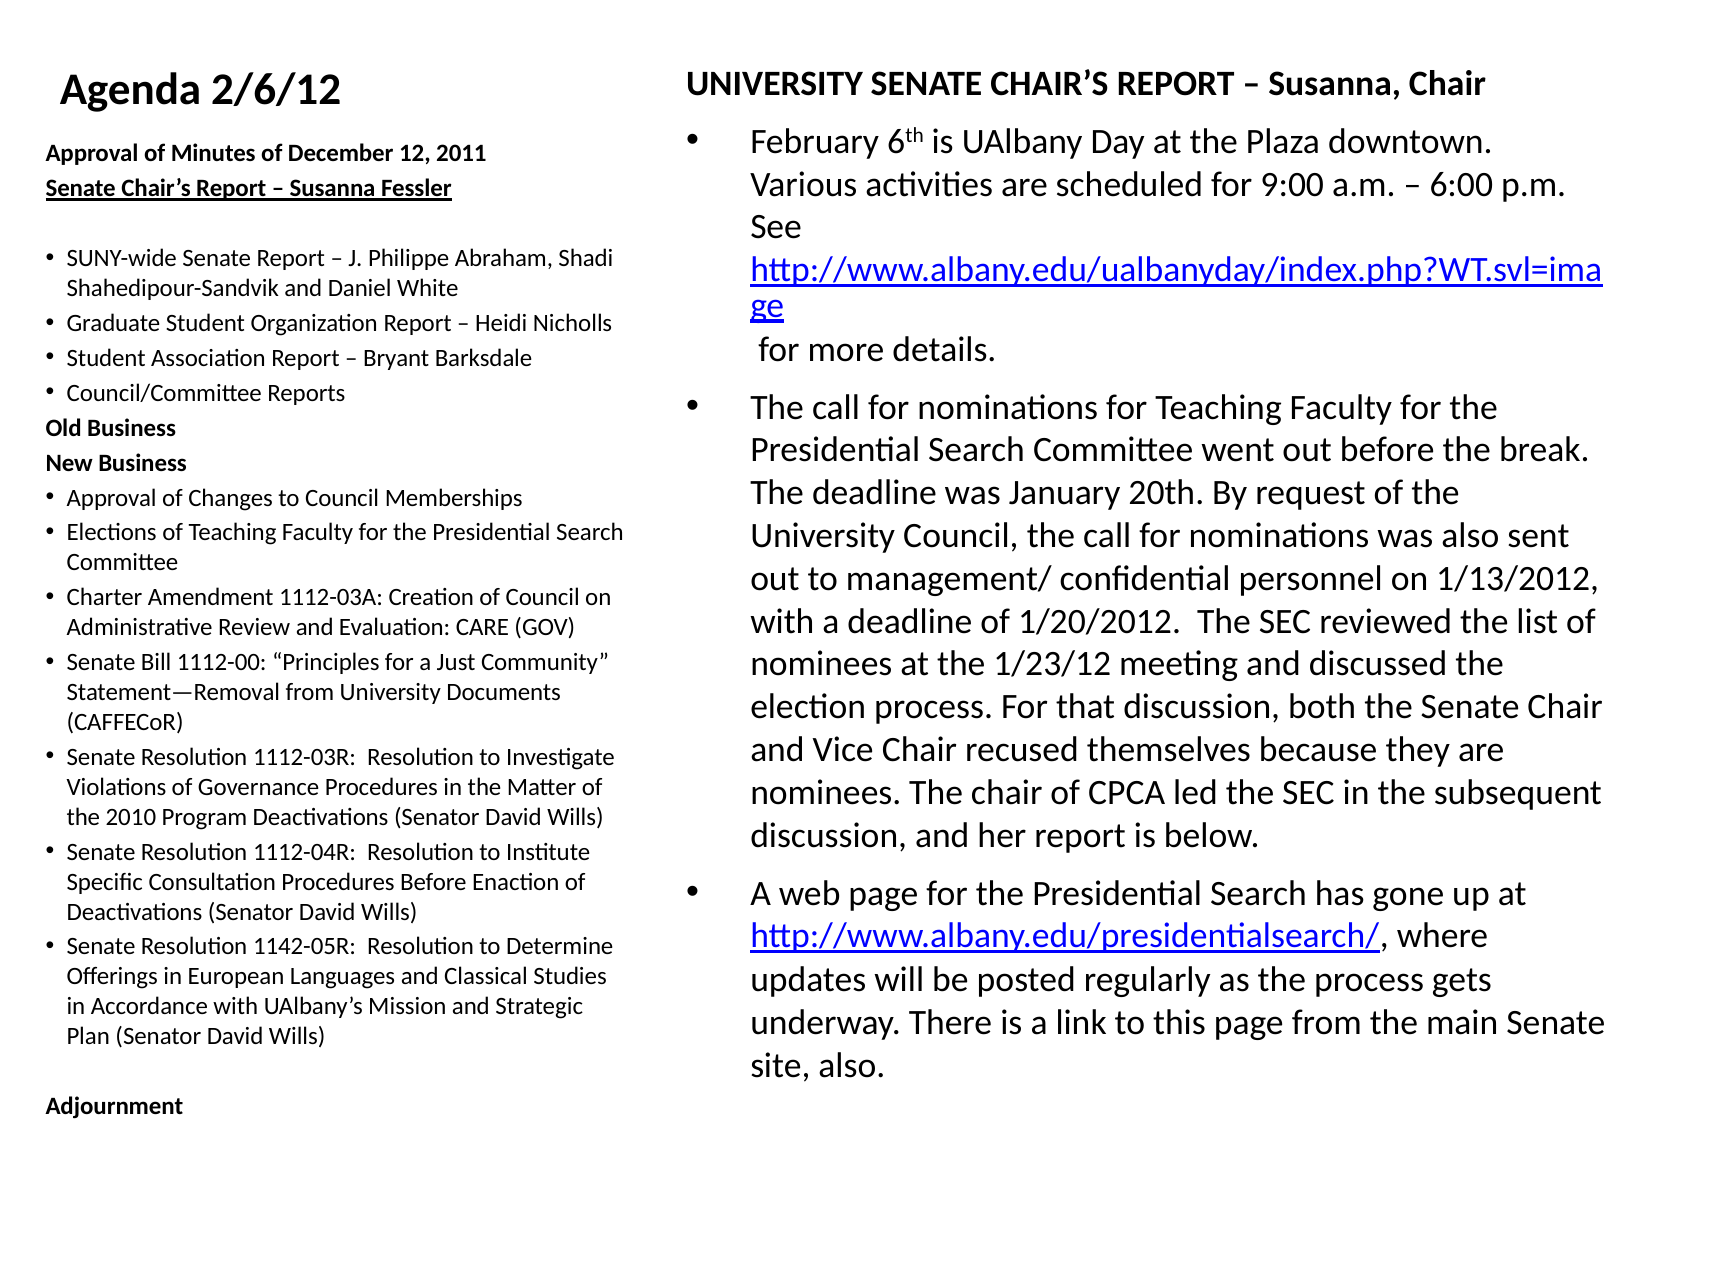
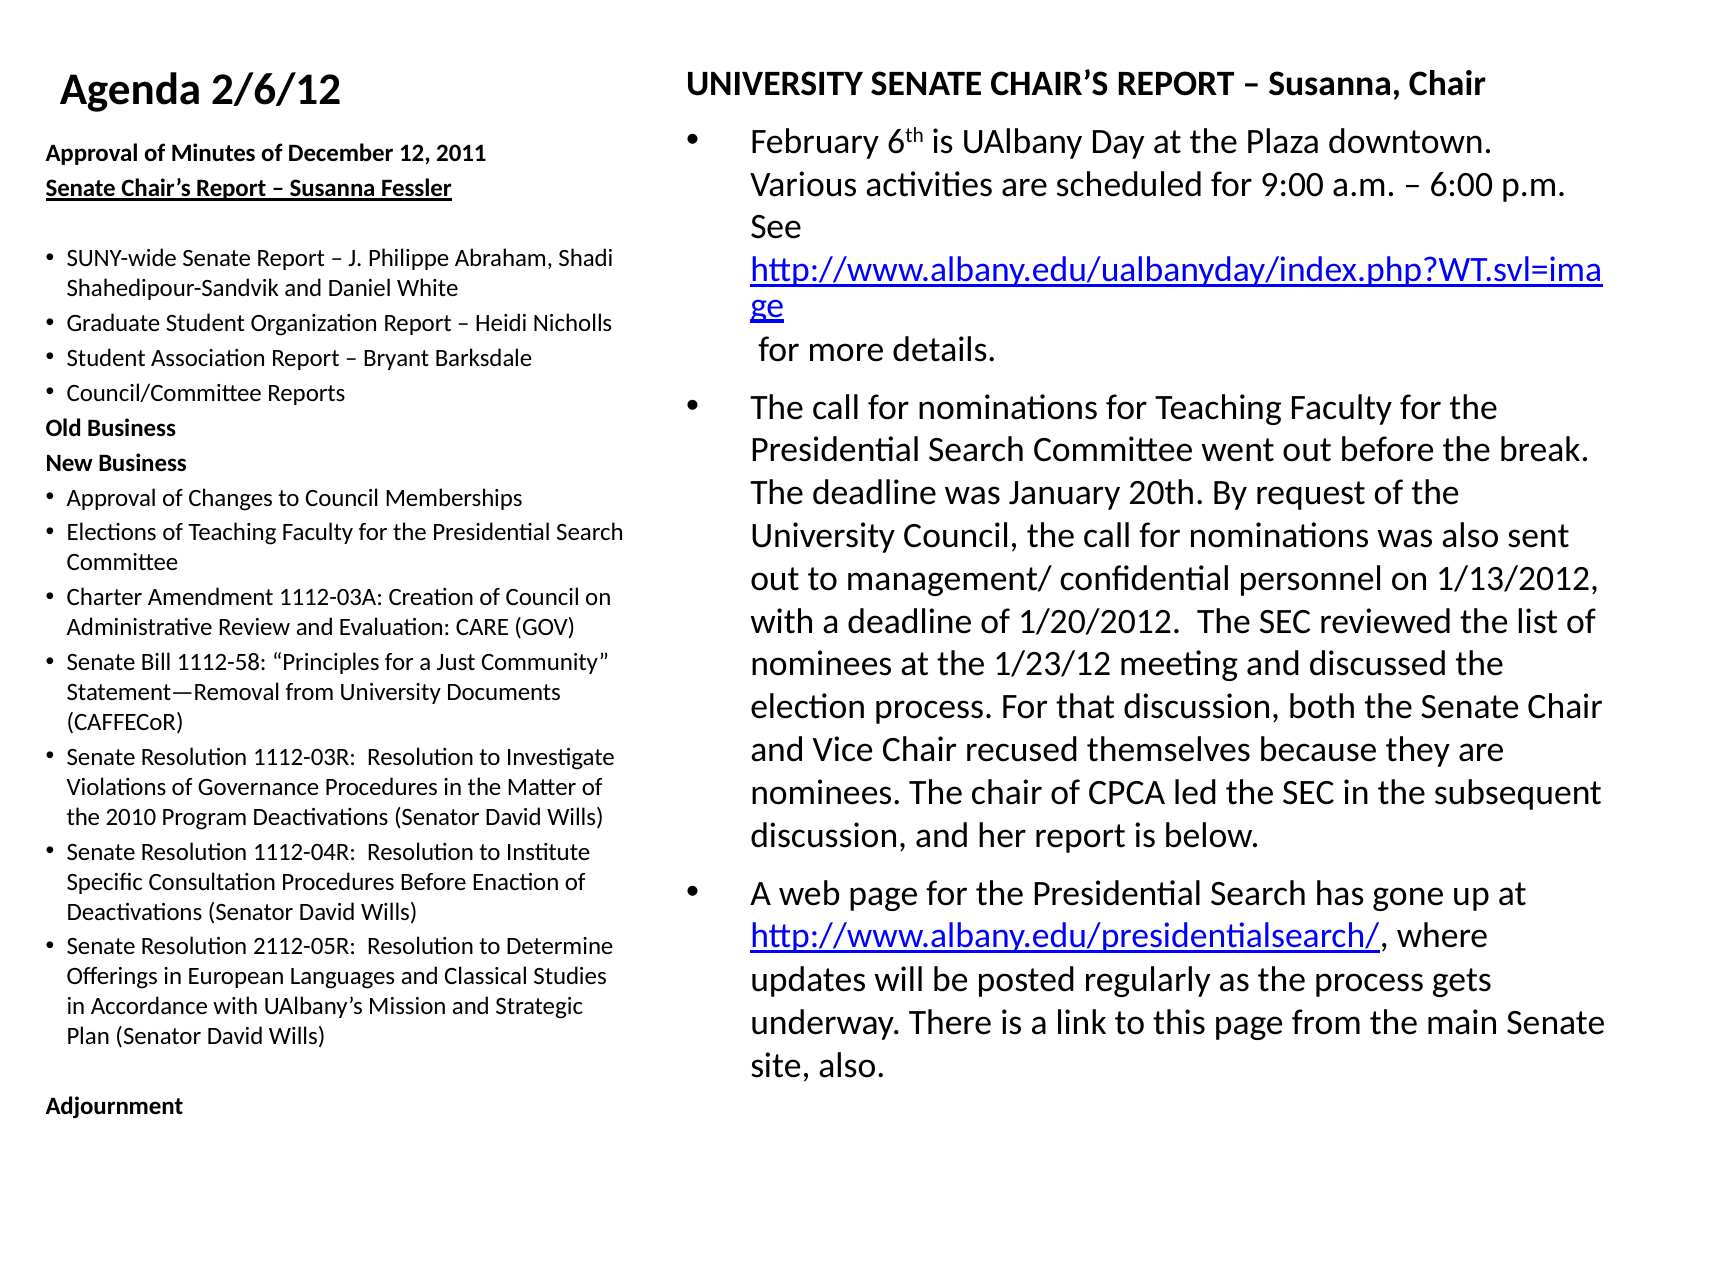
1112-00: 1112-00 -> 1112-58
1142-05R: 1142-05R -> 2112-05R
